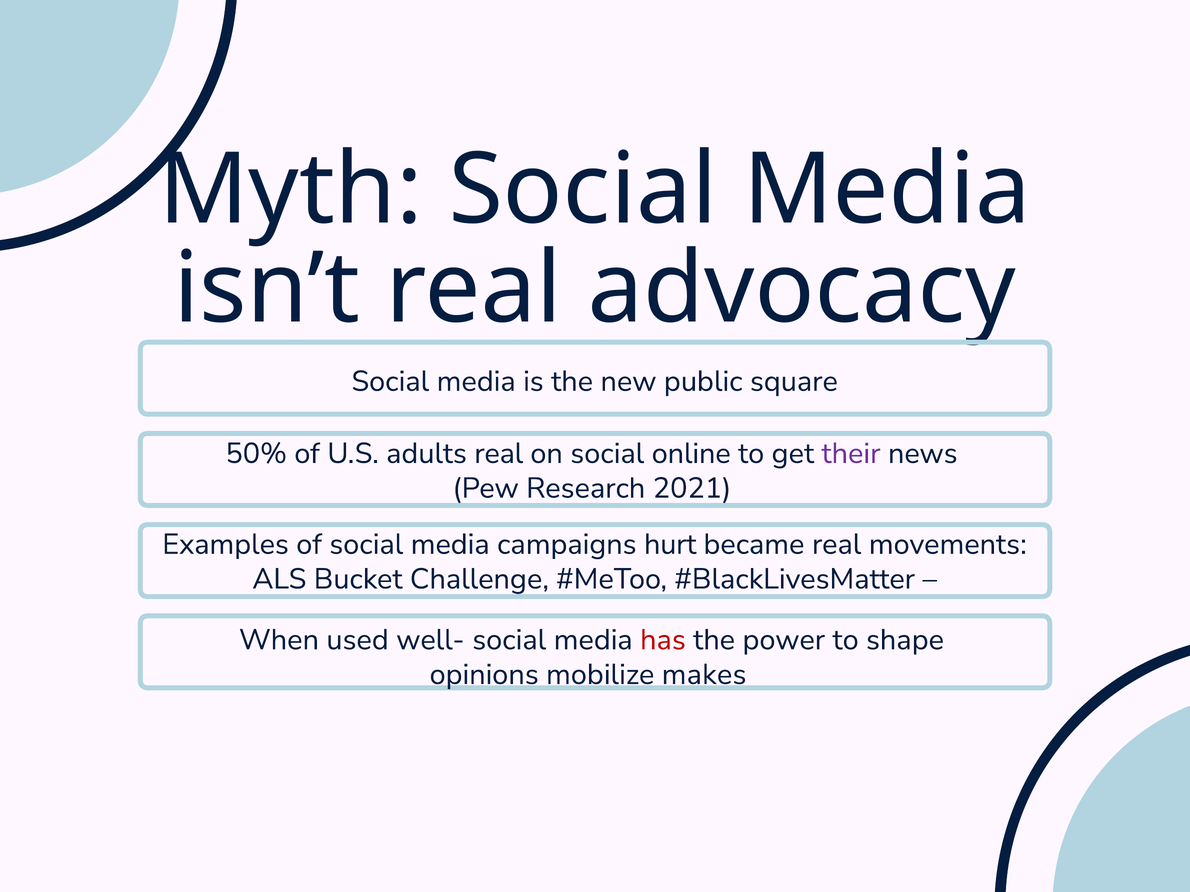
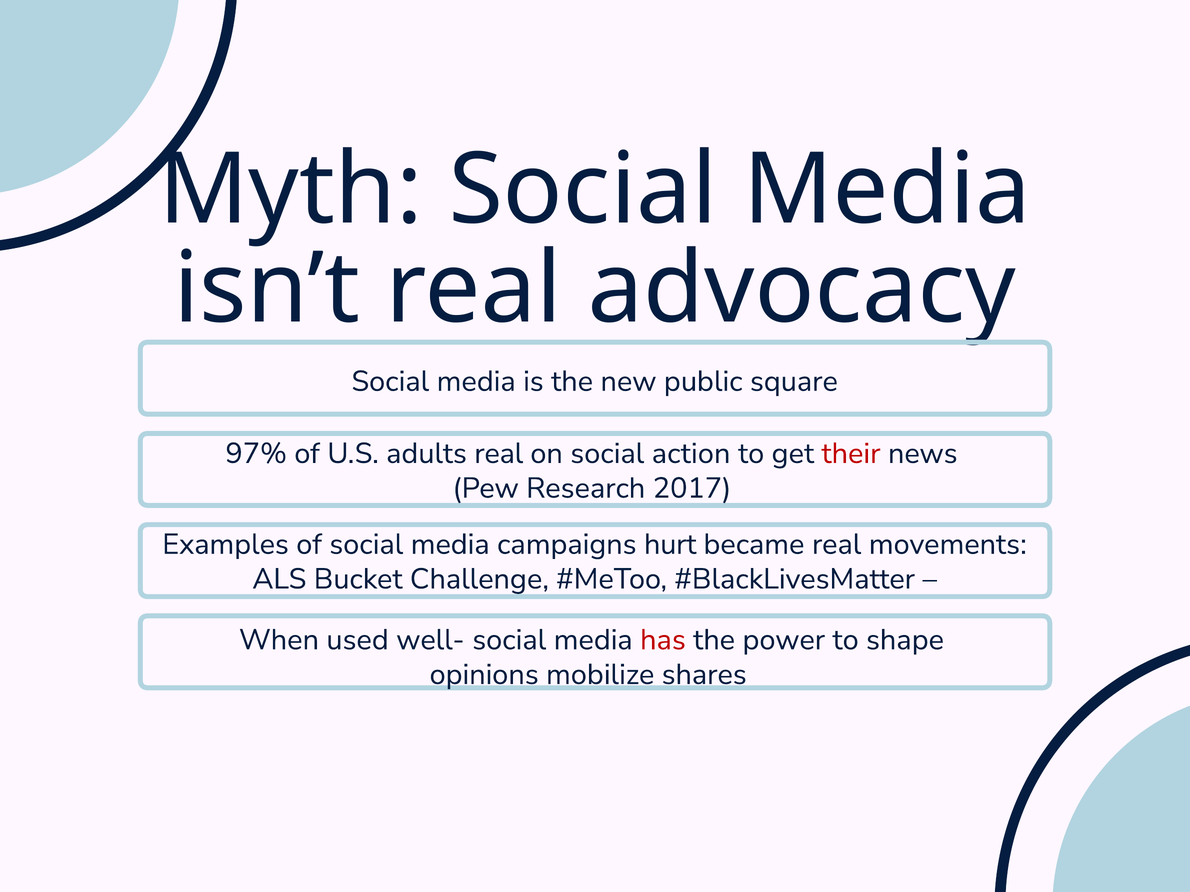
50%: 50% -> 97%
online: online -> action
their colour: purple -> red
2021: 2021 -> 2017
makes: makes -> shares
